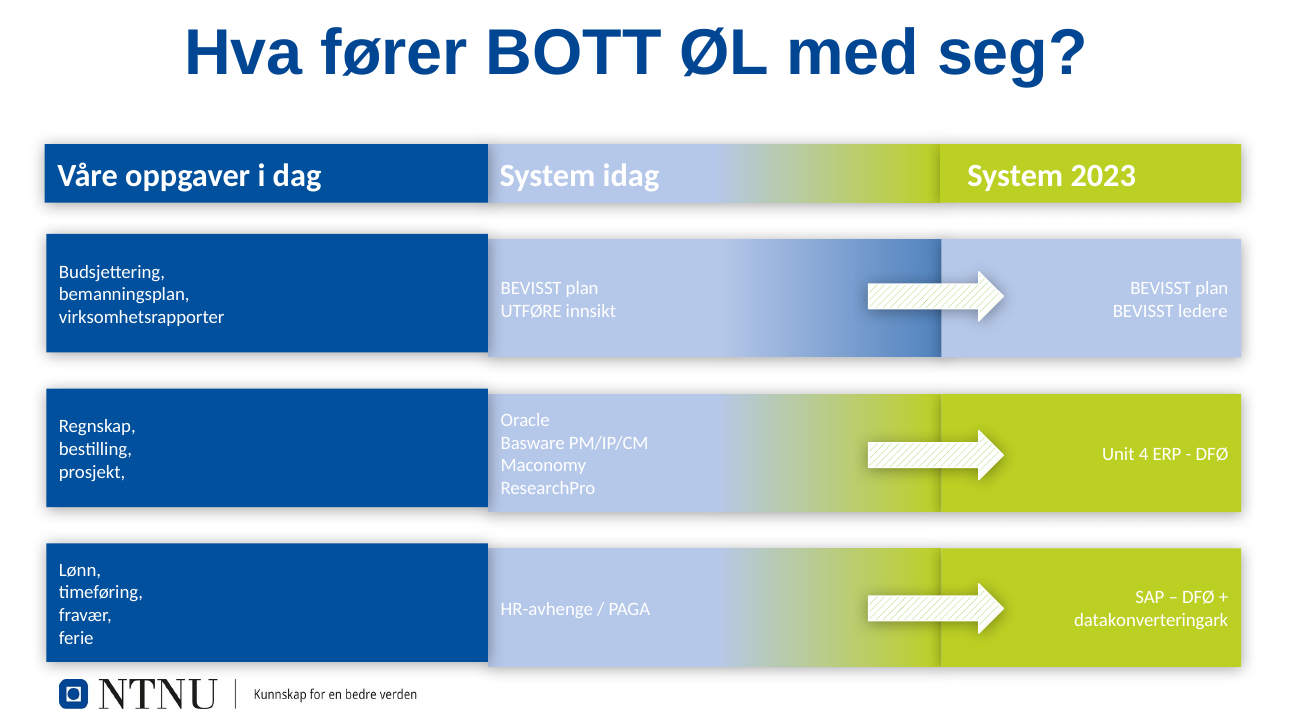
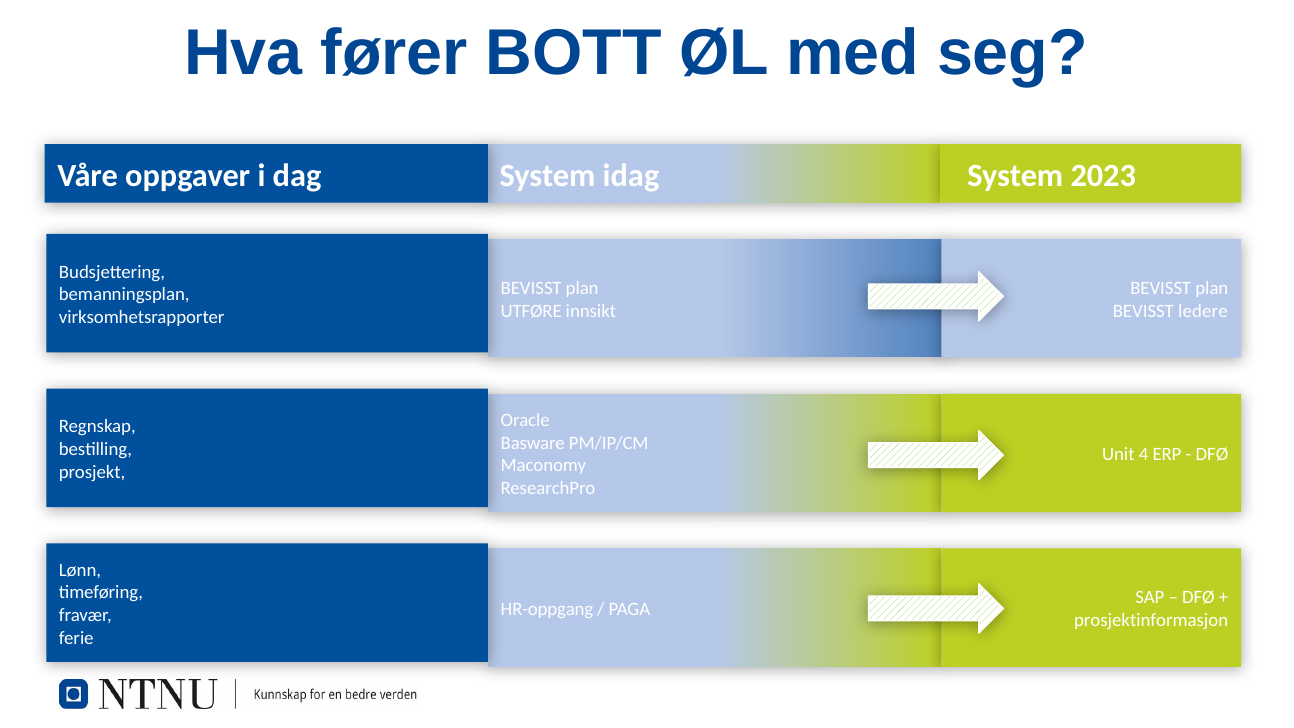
HR-avhenge: HR-avhenge -> HR-oppgang
datakonverteringark: datakonverteringark -> prosjektinformasjon
